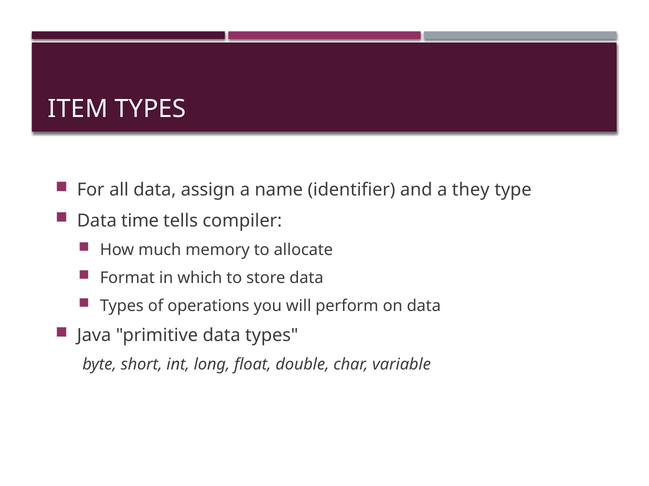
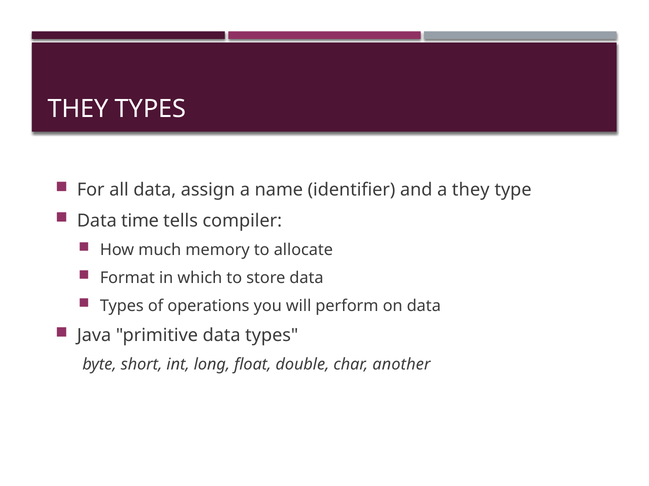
ITEM at (78, 109): ITEM -> THEY
variable: variable -> another
